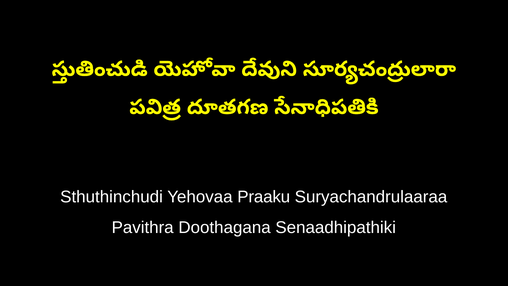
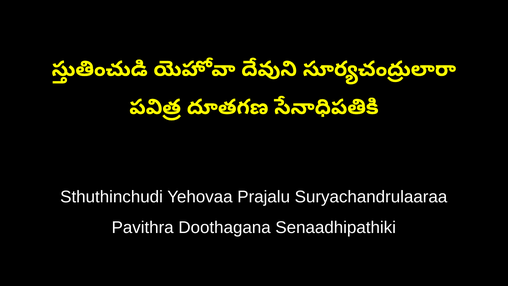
Praaku: Praaku -> Prajalu
